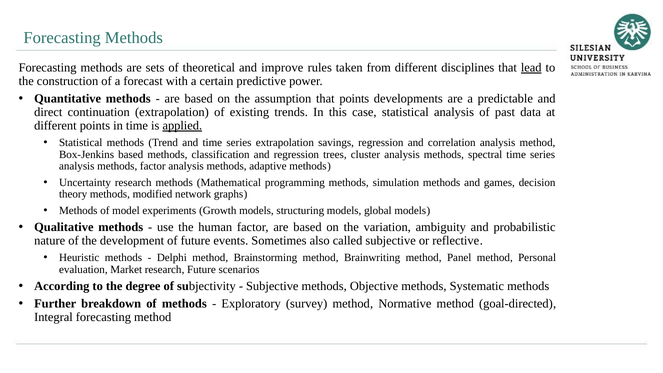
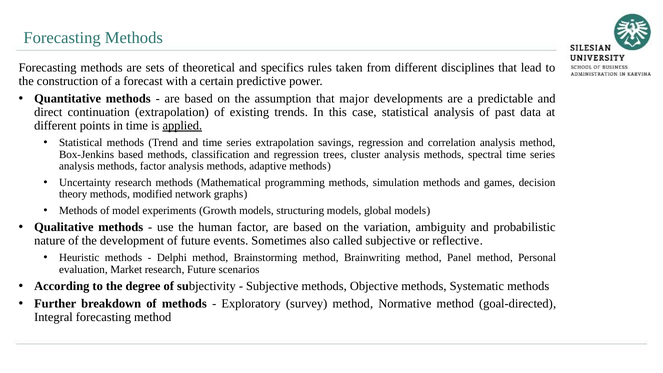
improve: improve -> specifics
lead underline: present -> none
that points: points -> major
